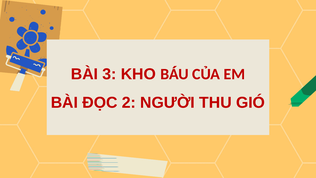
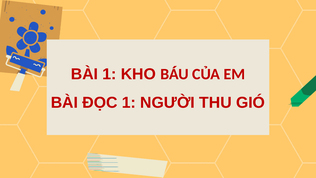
BÀI 3: 3 -> 1
ĐỌC 2: 2 -> 1
